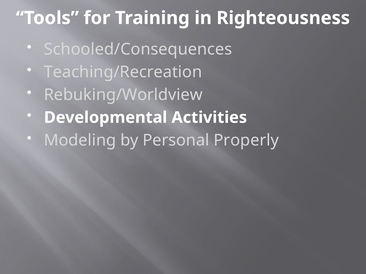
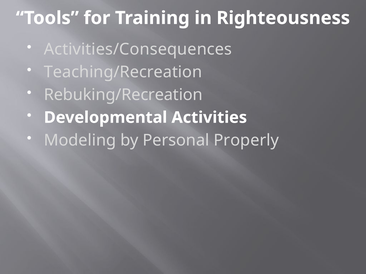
Schooled/Consequences: Schooled/Consequences -> Activities/Consequences
Rebuking/Worldview: Rebuking/Worldview -> Rebuking/Recreation
